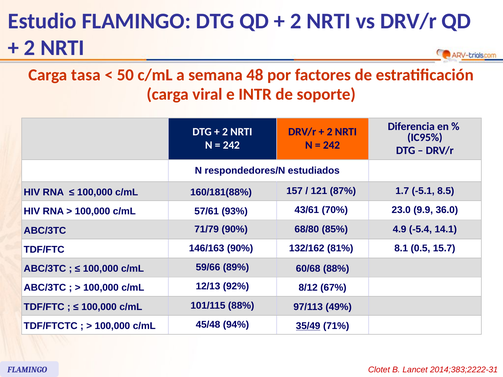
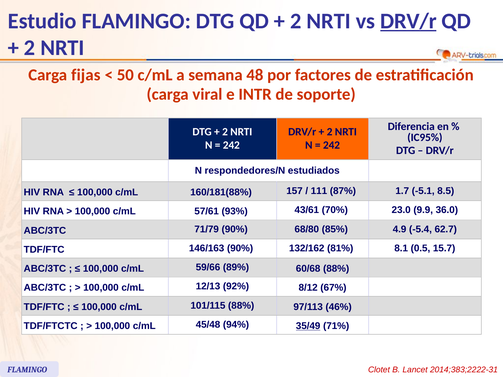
DRV/r at (408, 21) underline: none -> present
tasa: tasa -> fijas
121: 121 -> 111
14.1: 14.1 -> 62.7
49%: 49% -> 46%
